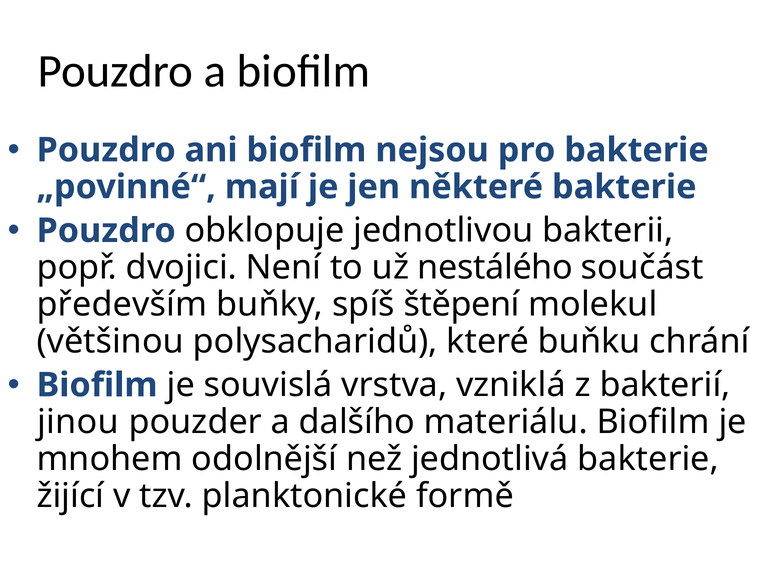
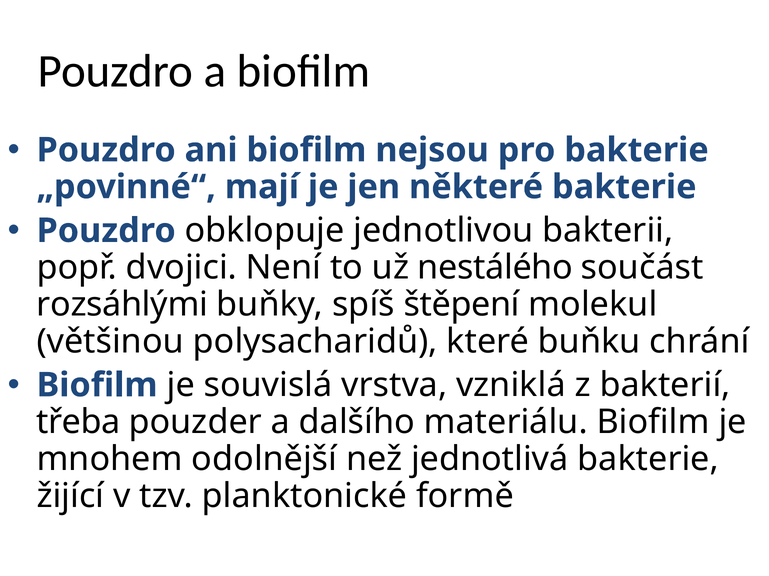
především: především -> rozsáhlými
jinou: jinou -> třeba
